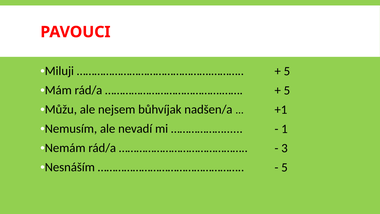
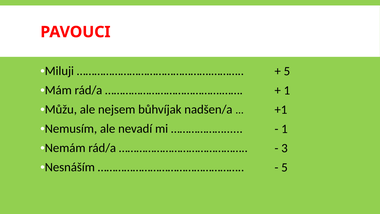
5 at (287, 90): 5 -> 1
